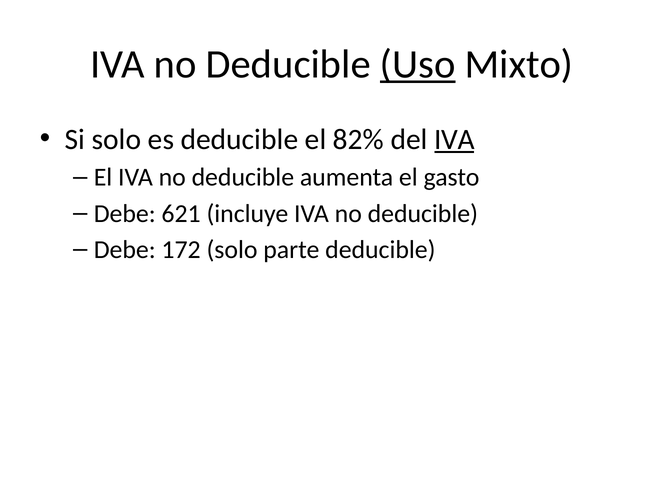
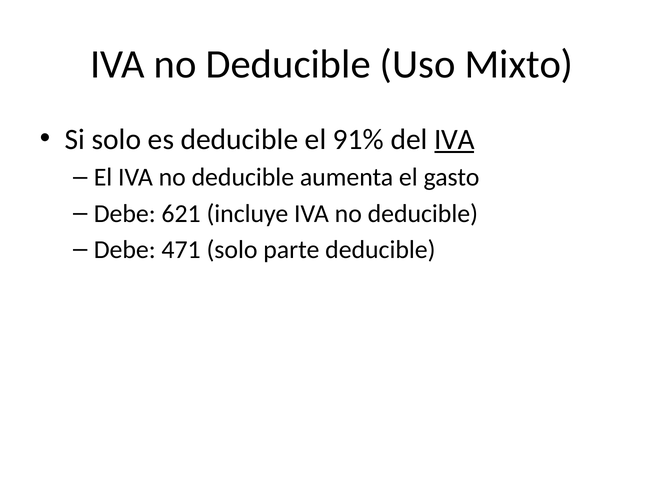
Uso underline: present -> none
82%: 82% -> 91%
172: 172 -> 471
